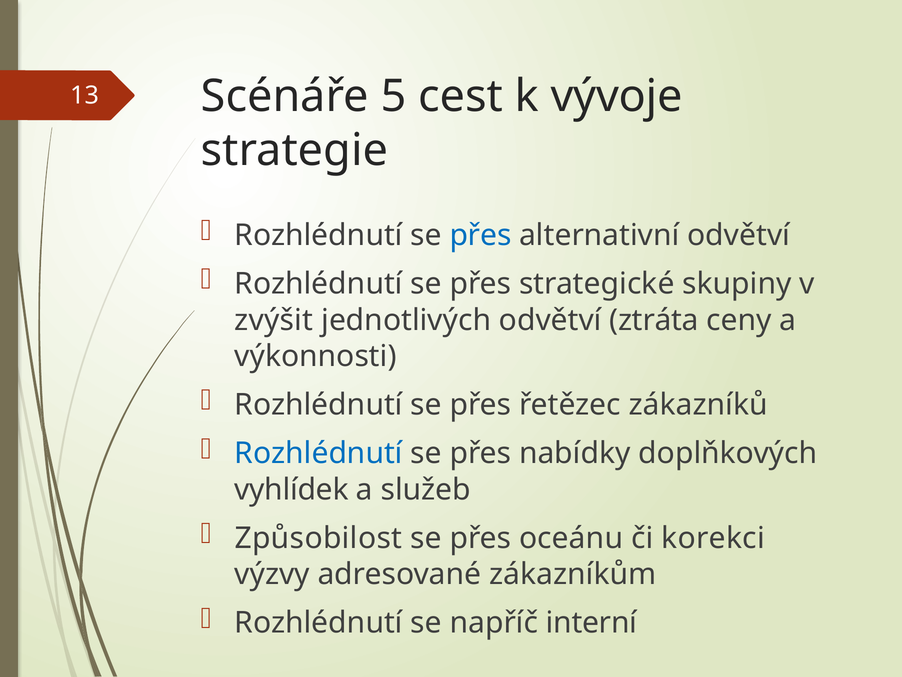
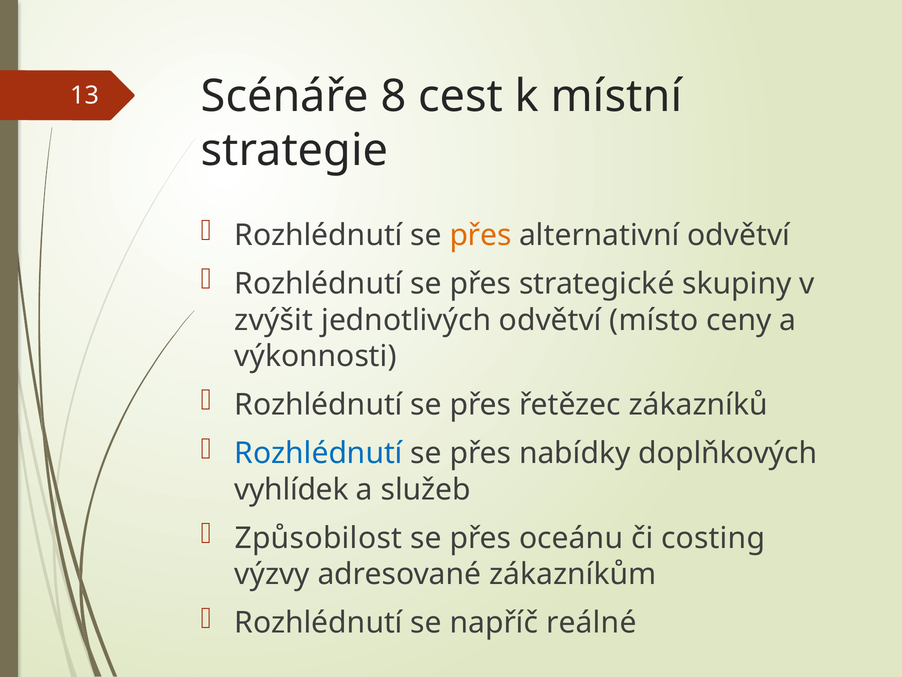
5: 5 -> 8
vývoje: vývoje -> místní
přes at (481, 235) colour: blue -> orange
ztráta: ztráta -> místo
korekci: korekci -> costing
interní: interní -> reálné
